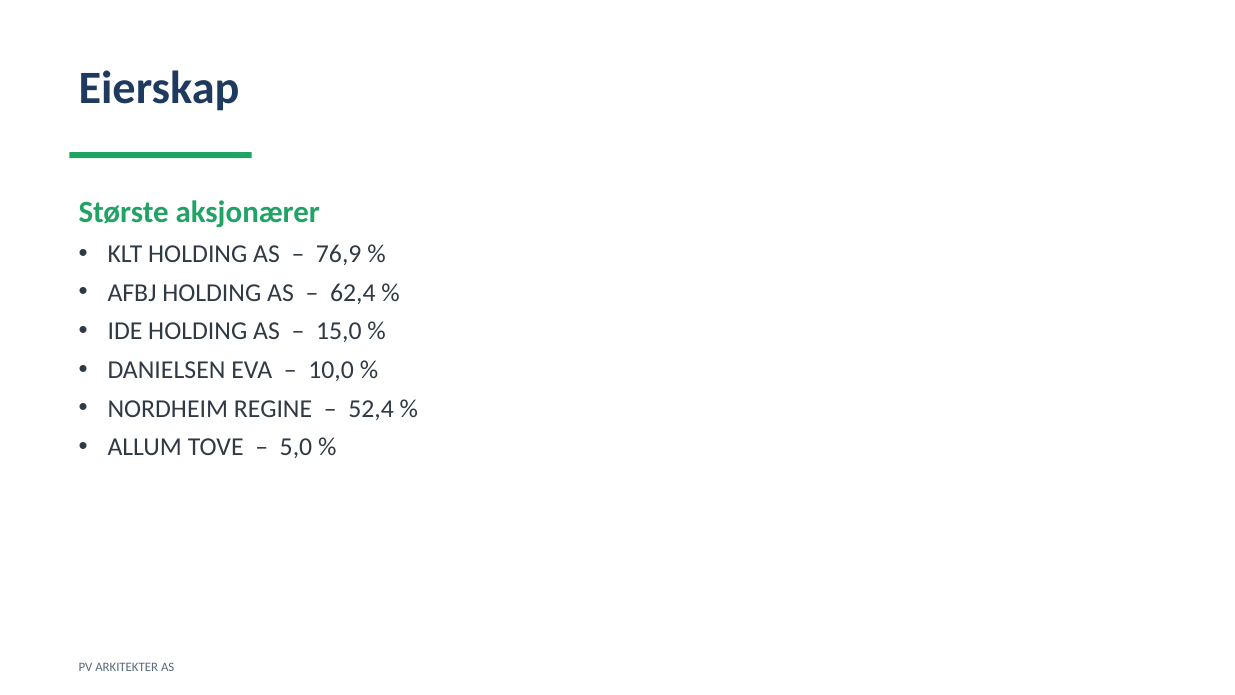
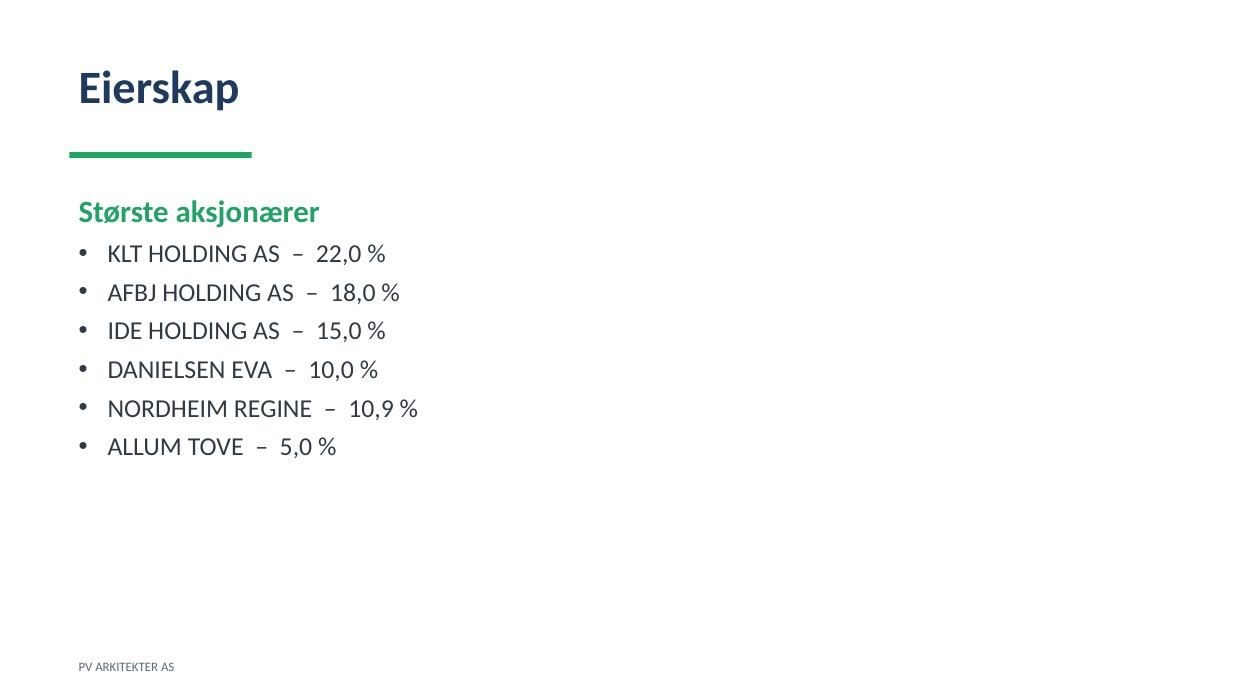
76,9: 76,9 -> 22,0
62,4: 62,4 -> 18,0
52,4: 52,4 -> 10,9
